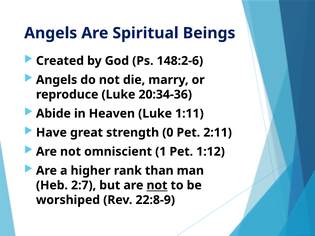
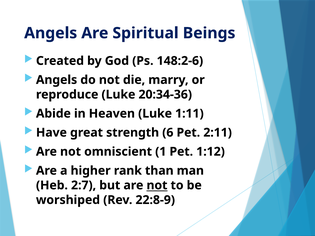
0: 0 -> 6
